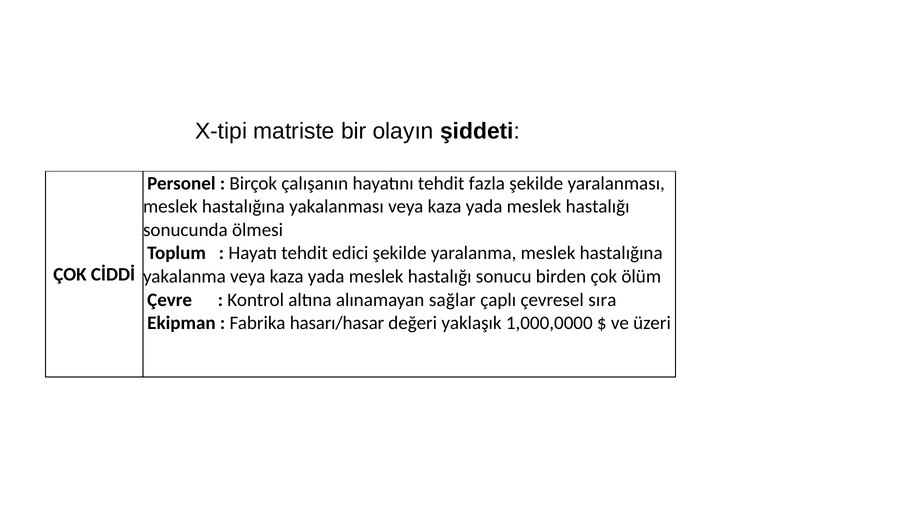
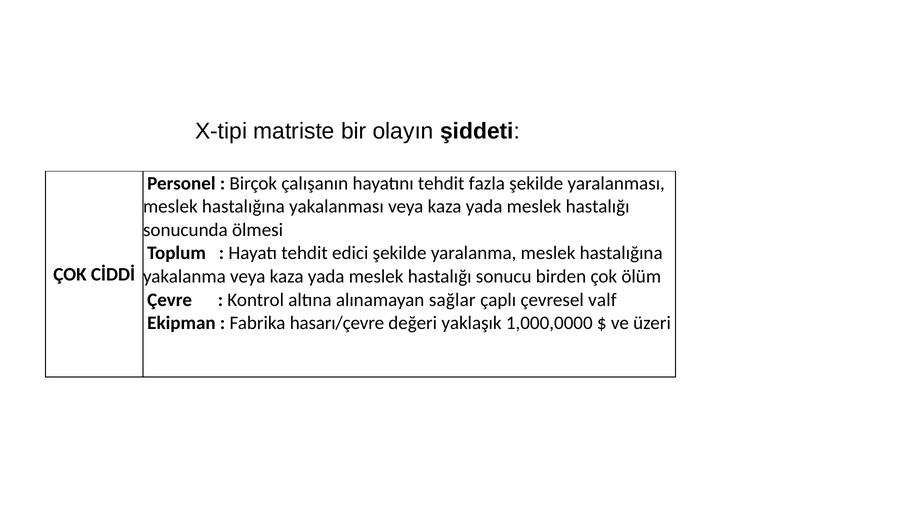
sıra: sıra -> valf
hasarı/hasar: hasarı/hasar -> hasarı/çevre
